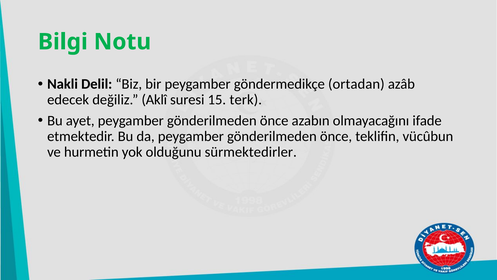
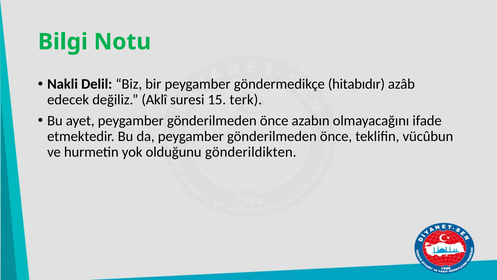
ortadan: ortadan -> hitabıdır
sürmektedirler: sürmektedirler -> gönderildikten
